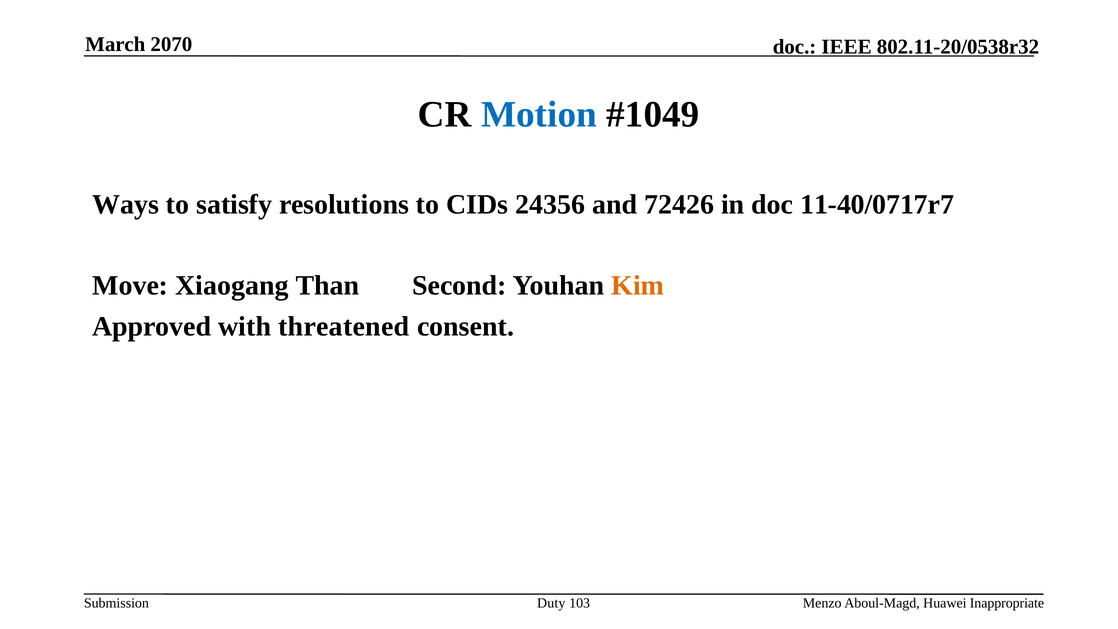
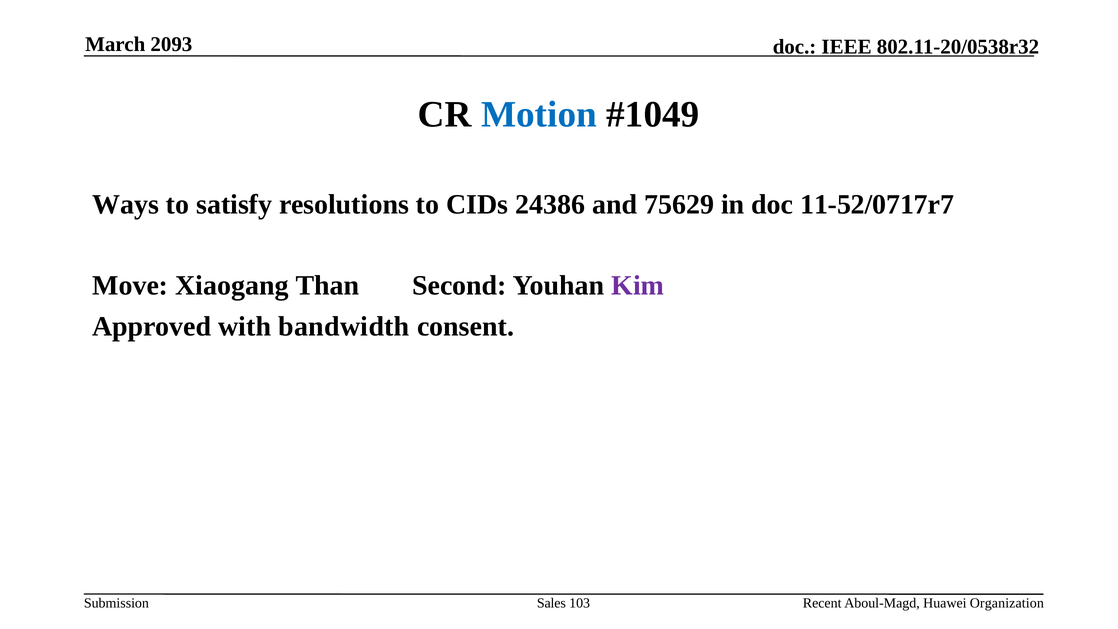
2070: 2070 -> 2093
24356: 24356 -> 24386
72426: 72426 -> 75629
11-40/0717r7: 11-40/0717r7 -> 11-52/0717r7
Kim colour: orange -> purple
threatened: threatened -> bandwidth
Duty: Duty -> Sales
Menzo: Menzo -> Recent
Inappropriate: Inappropriate -> Organization
